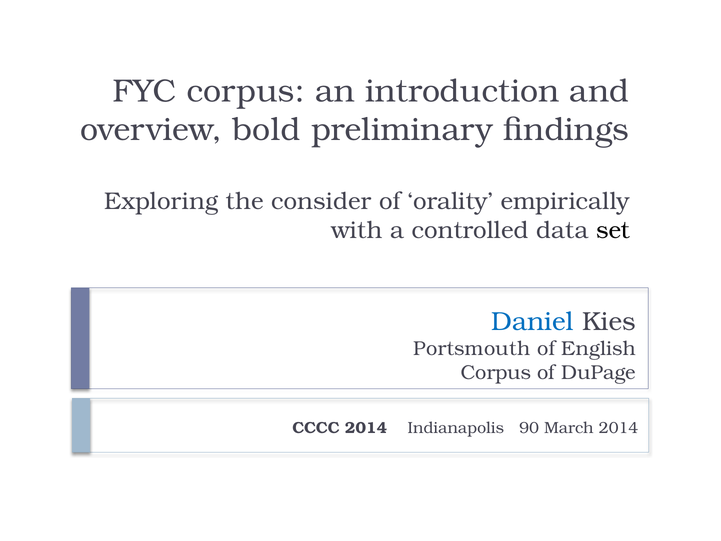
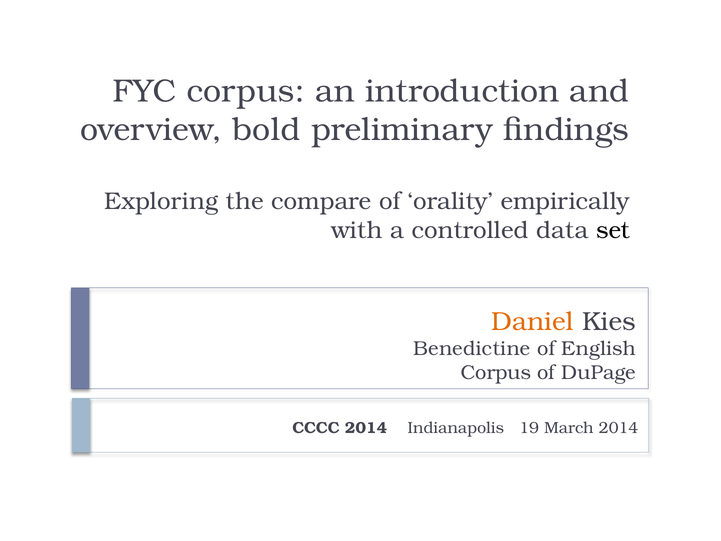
consider: consider -> compare
Daniel colour: blue -> orange
Portsmouth: Portsmouth -> Benedictine
90: 90 -> 19
